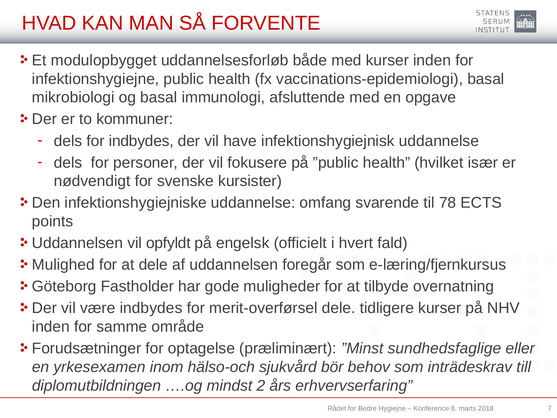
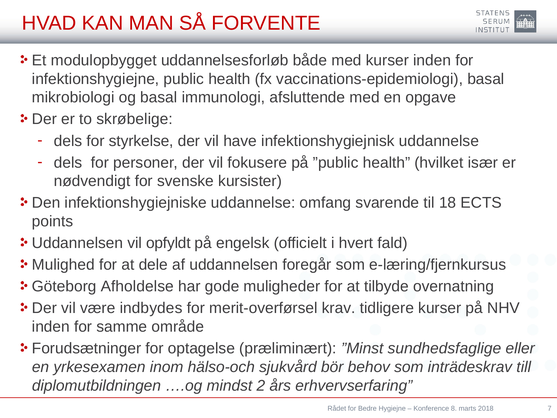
kommuner: kommuner -> skrøbelige
for indbydes: indbydes -> styrkelse
78: 78 -> 18
Fastholder: Fastholder -> Afholdelse
merit-overførsel dele: dele -> krav
